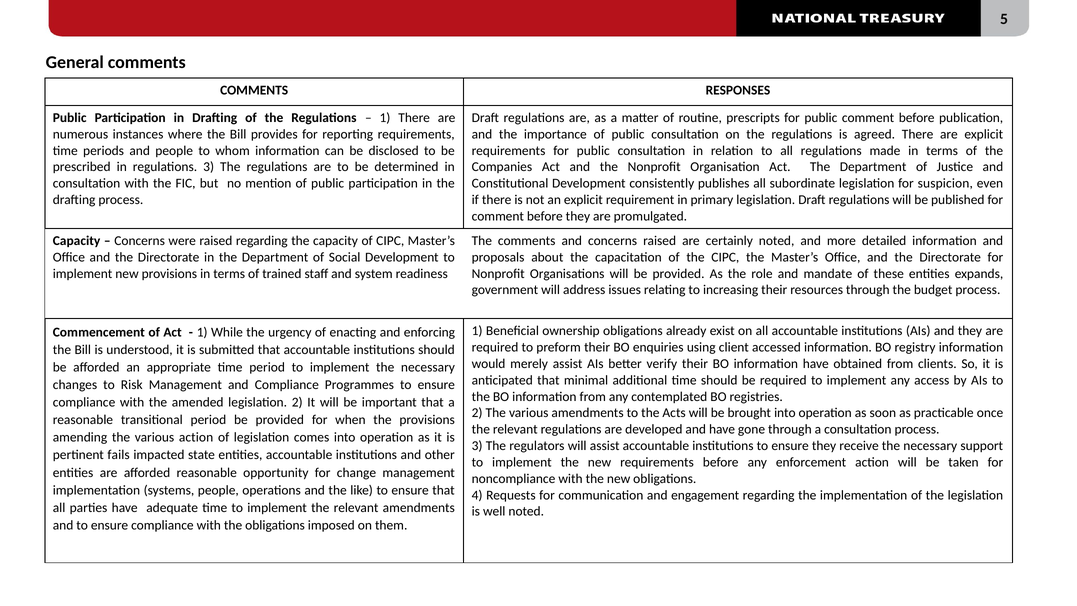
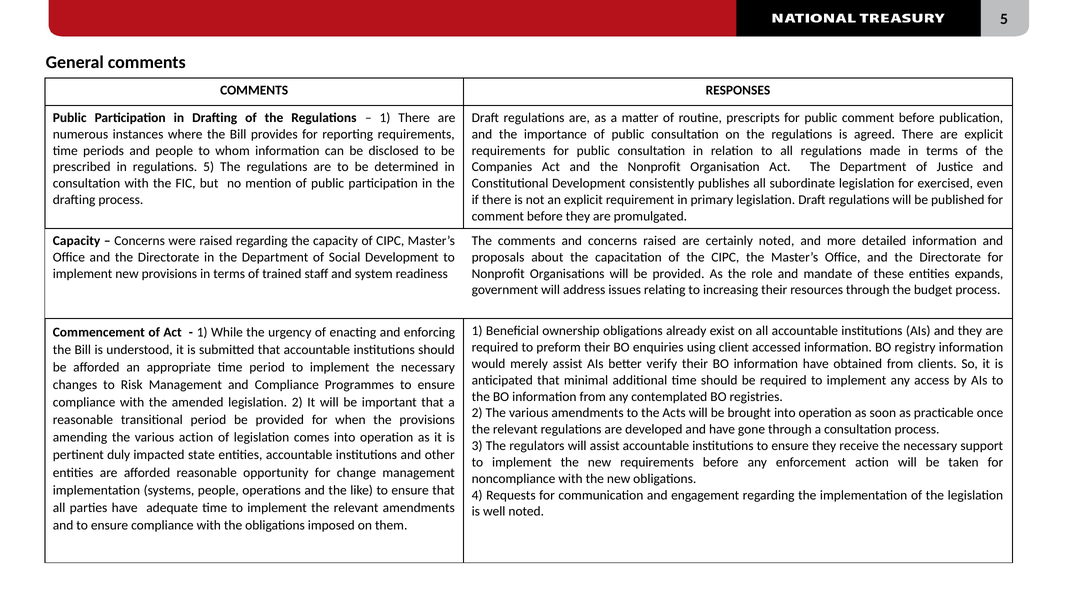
regulations 3: 3 -> 5
suspicion: suspicion -> exercised
fails: fails -> duly
